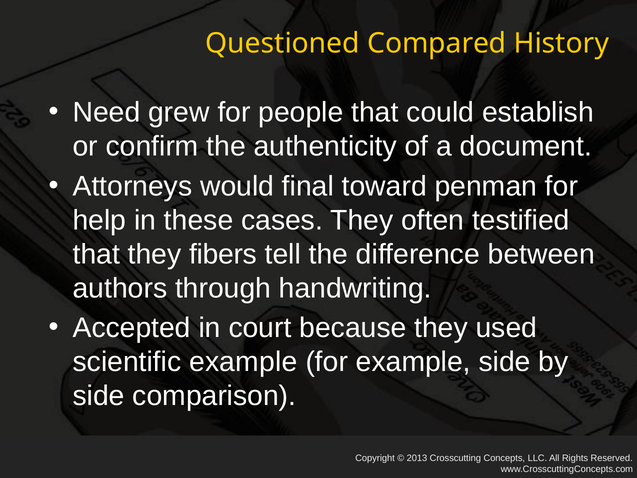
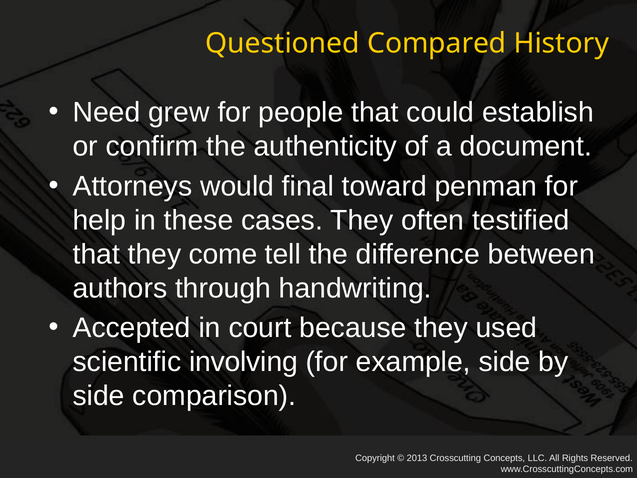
fibers: fibers -> come
scientific example: example -> involving
